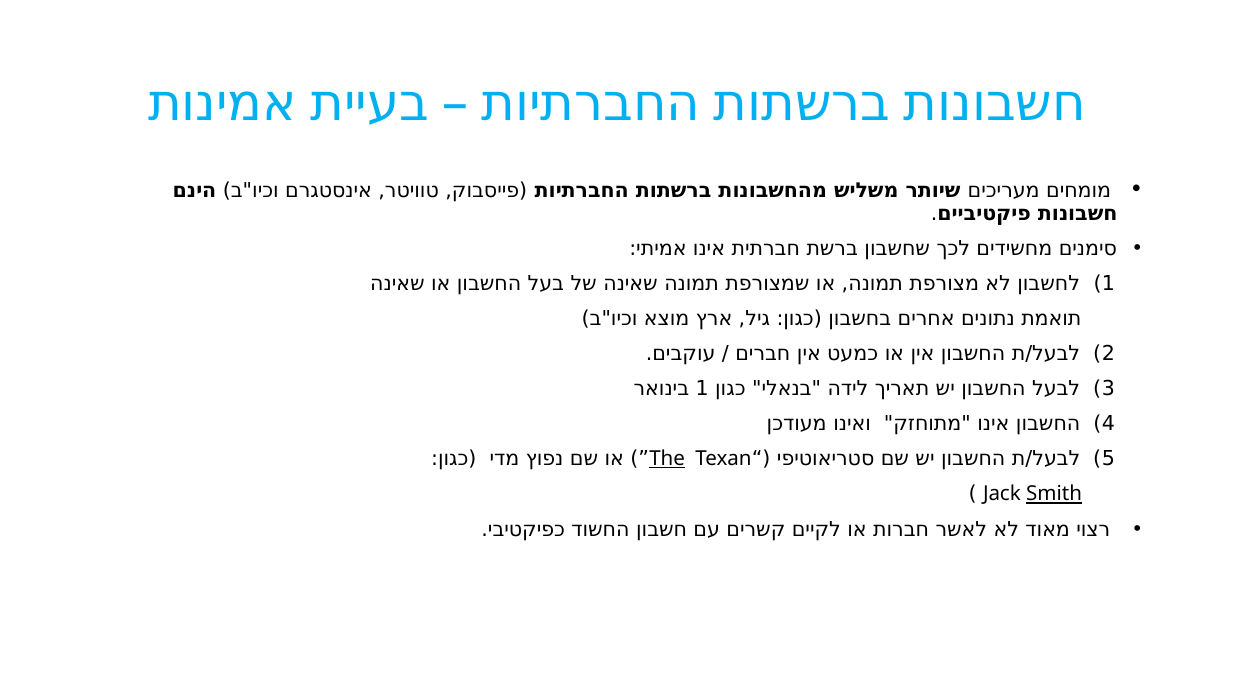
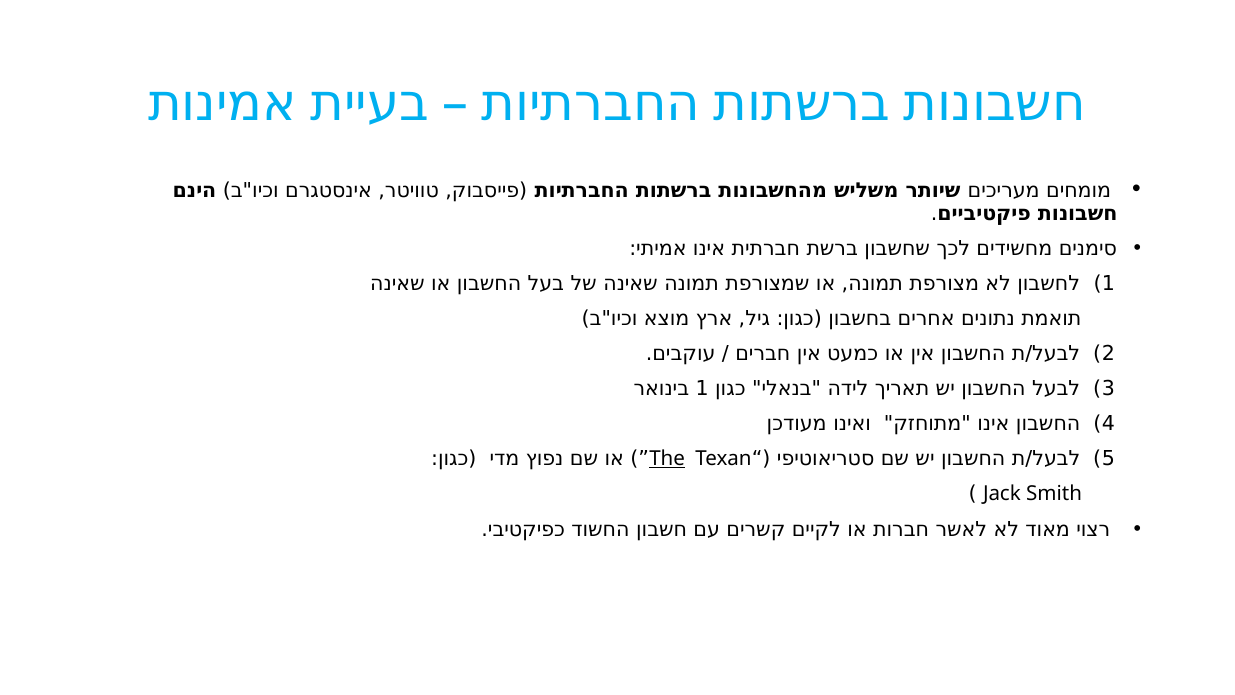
Smith underline: present -> none
